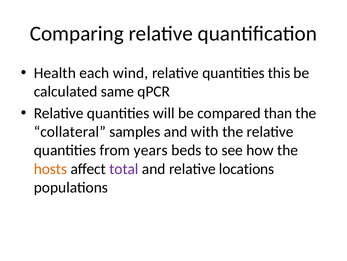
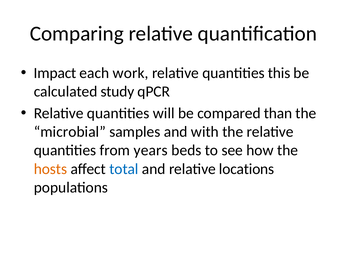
Health: Health -> Impact
wind: wind -> work
same: same -> study
collateral: collateral -> microbial
total colour: purple -> blue
